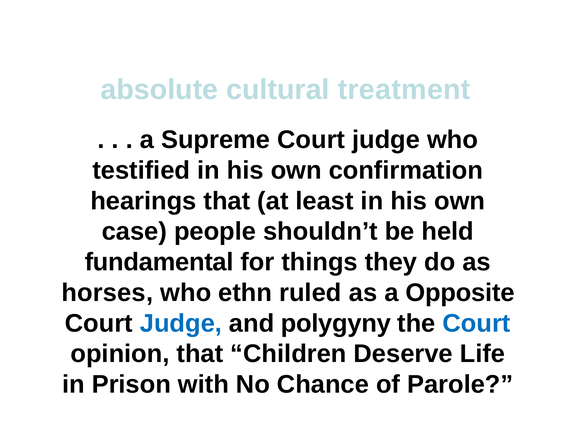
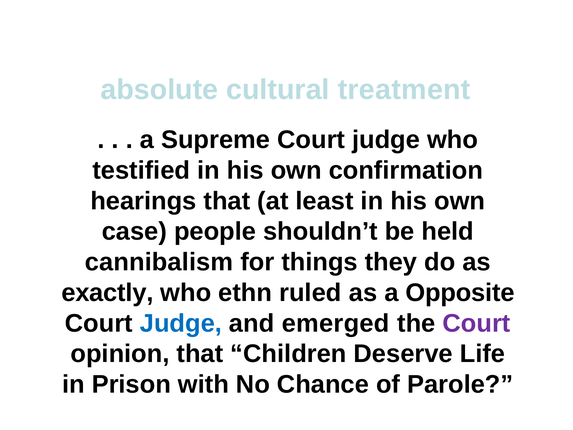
fundamental: fundamental -> cannibalism
horses: horses -> exactly
polygyny: polygyny -> emerged
Court at (476, 323) colour: blue -> purple
